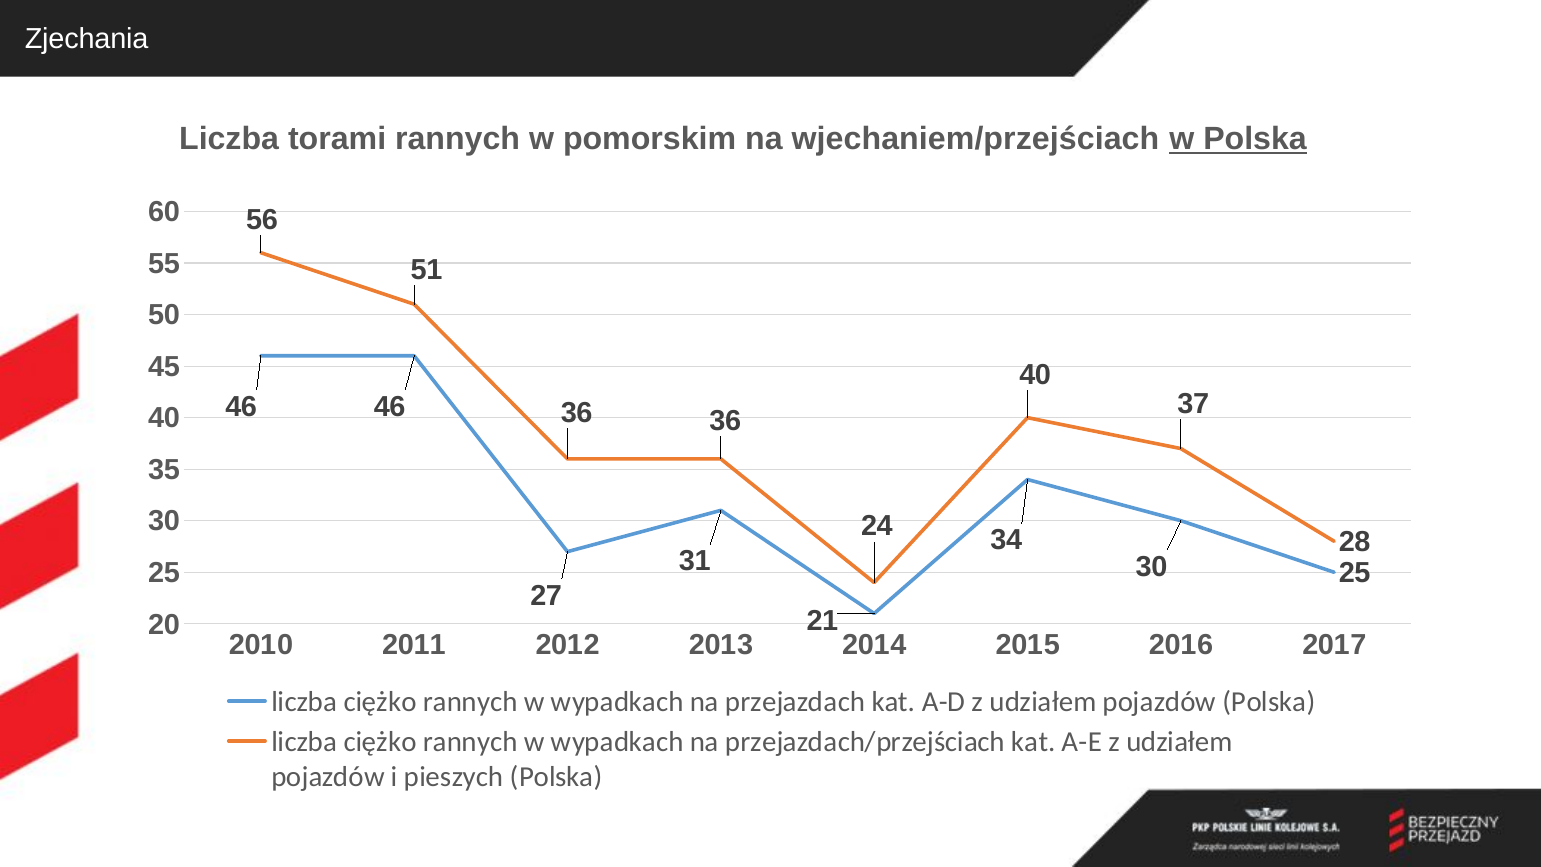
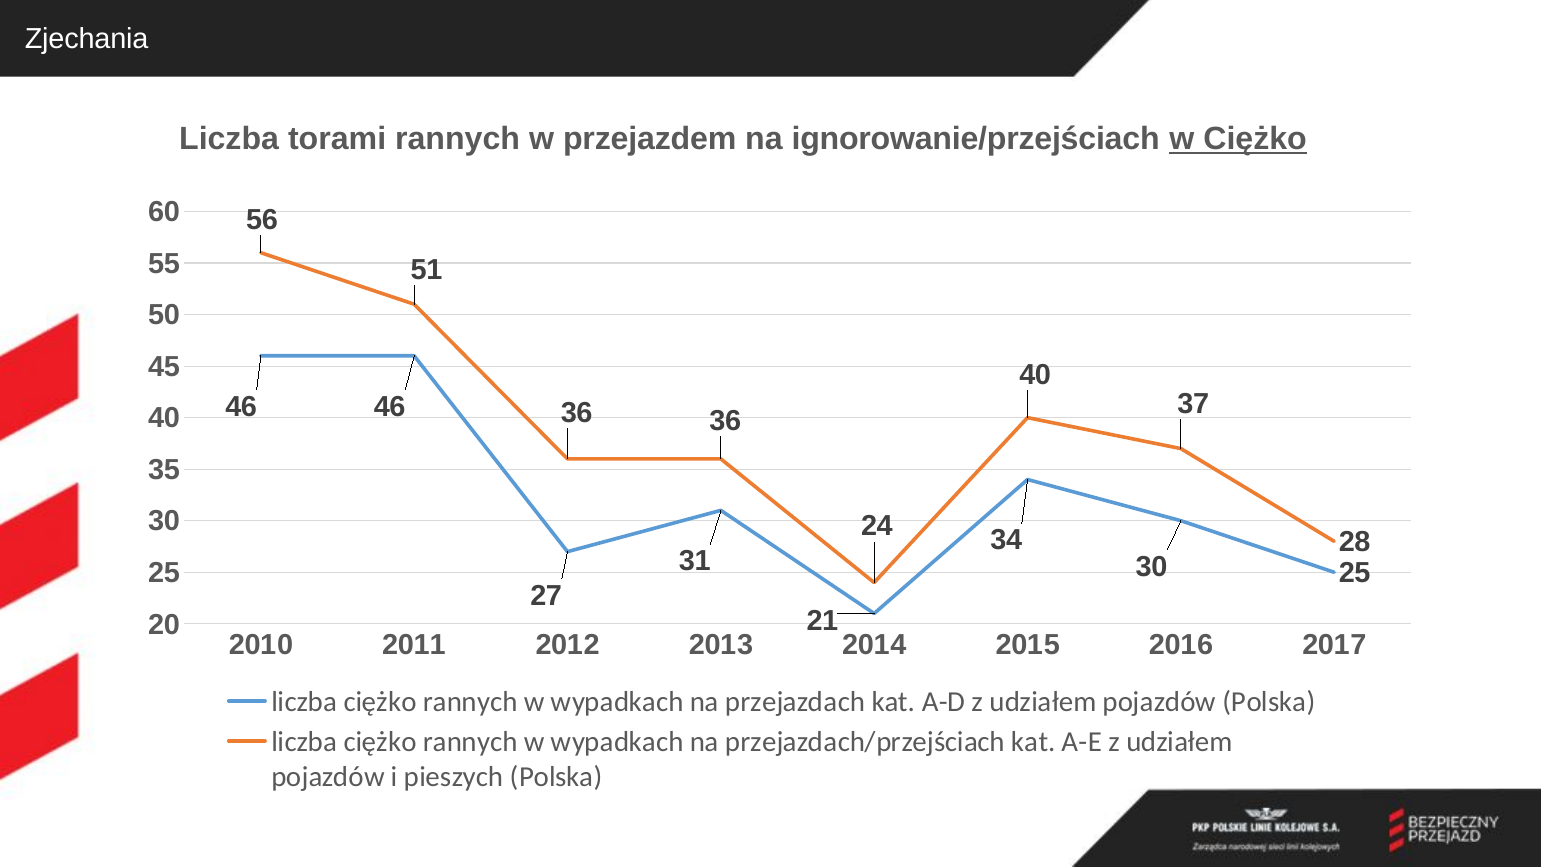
pomorskim: pomorskim -> przejazdem
wjechaniem/przejściach: wjechaniem/przejściach -> ignorowanie/przejściach
w Polska: Polska -> Ciężko
